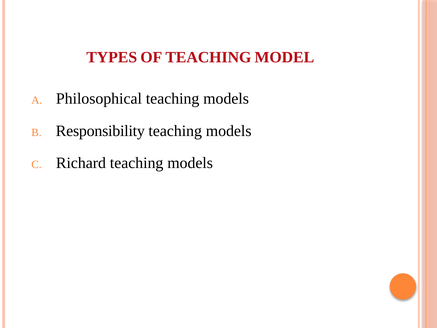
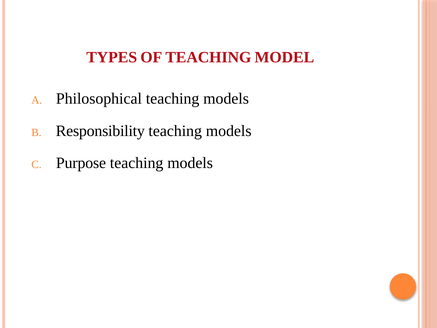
Richard: Richard -> Purpose
